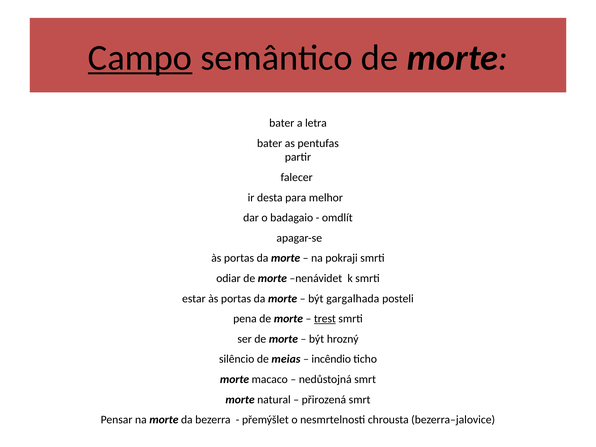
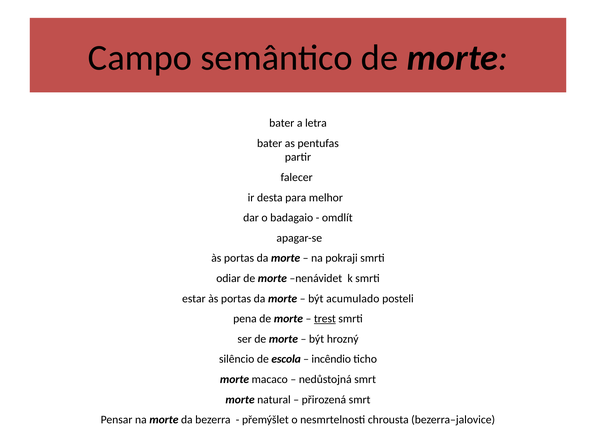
Campo underline: present -> none
gargalhada: gargalhada -> acumulado
meias: meias -> escola
